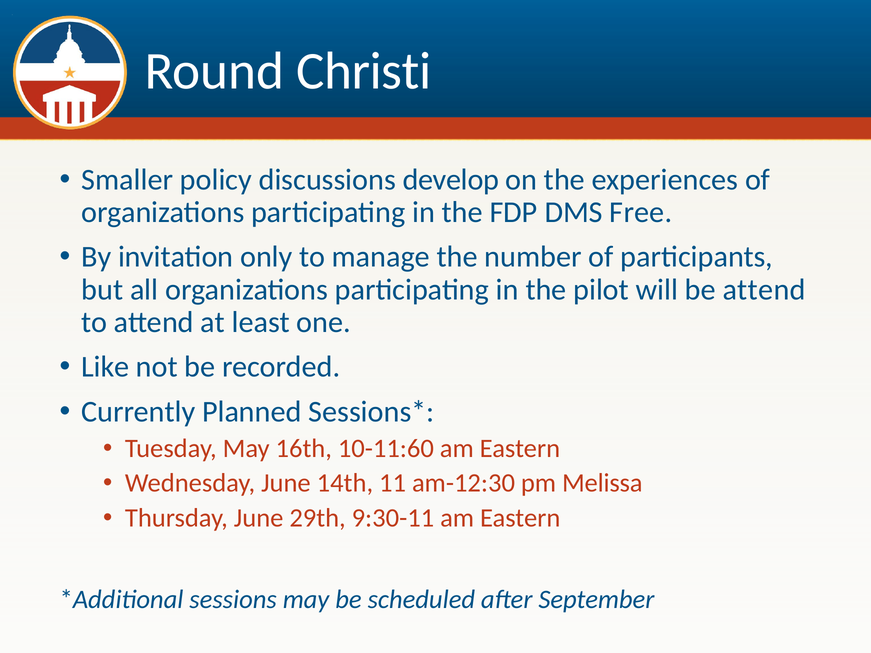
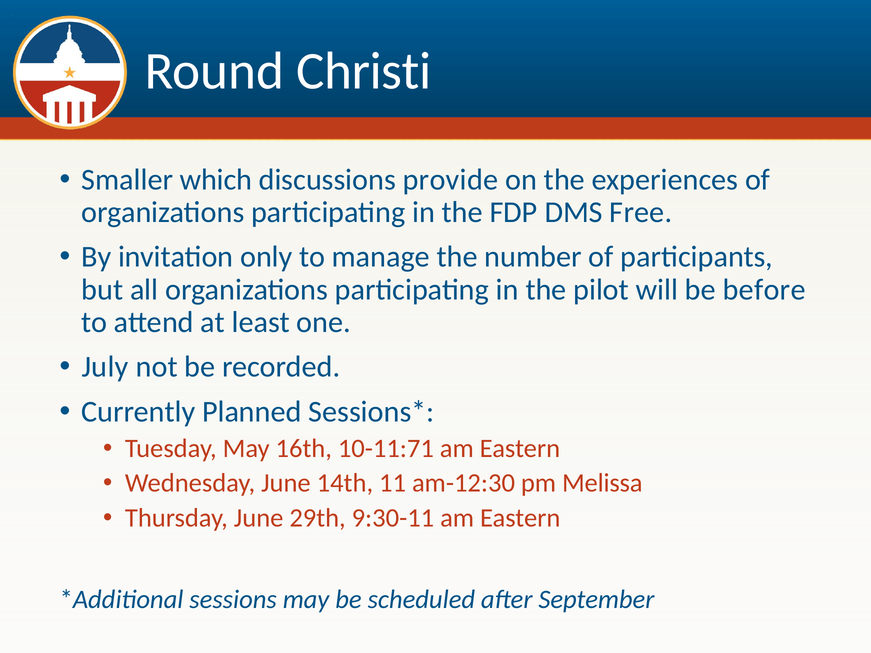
policy: policy -> which
develop: develop -> provide
be attend: attend -> before
Like: Like -> July
10-11:60: 10-11:60 -> 10-11:71
